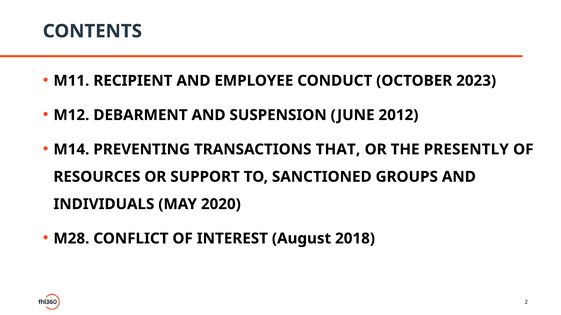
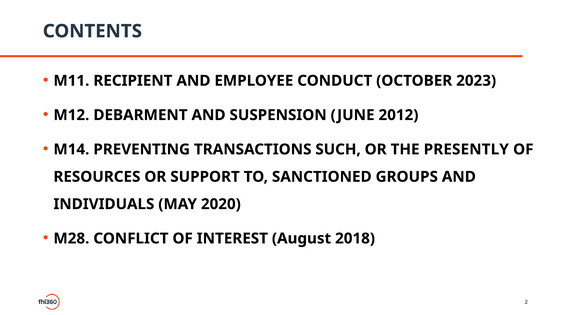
THAT: THAT -> SUCH
